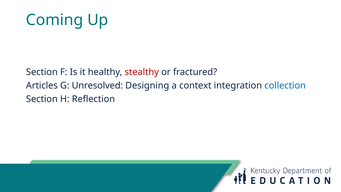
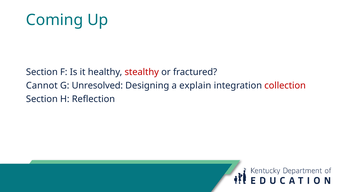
Articles: Articles -> Cannot
context: context -> explain
collection colour: blue -> red
